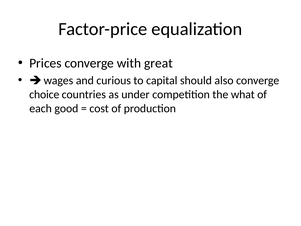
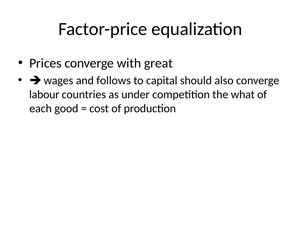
curious: curious -> follows
choice: choice -> labour
